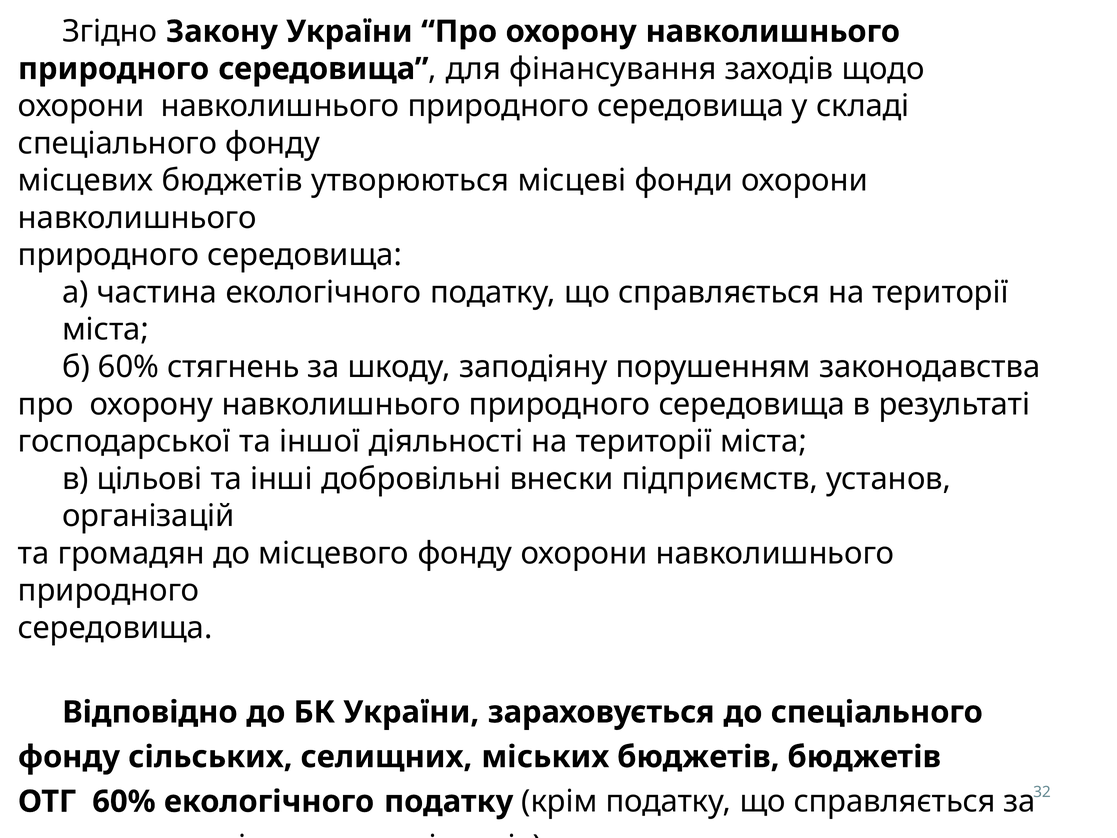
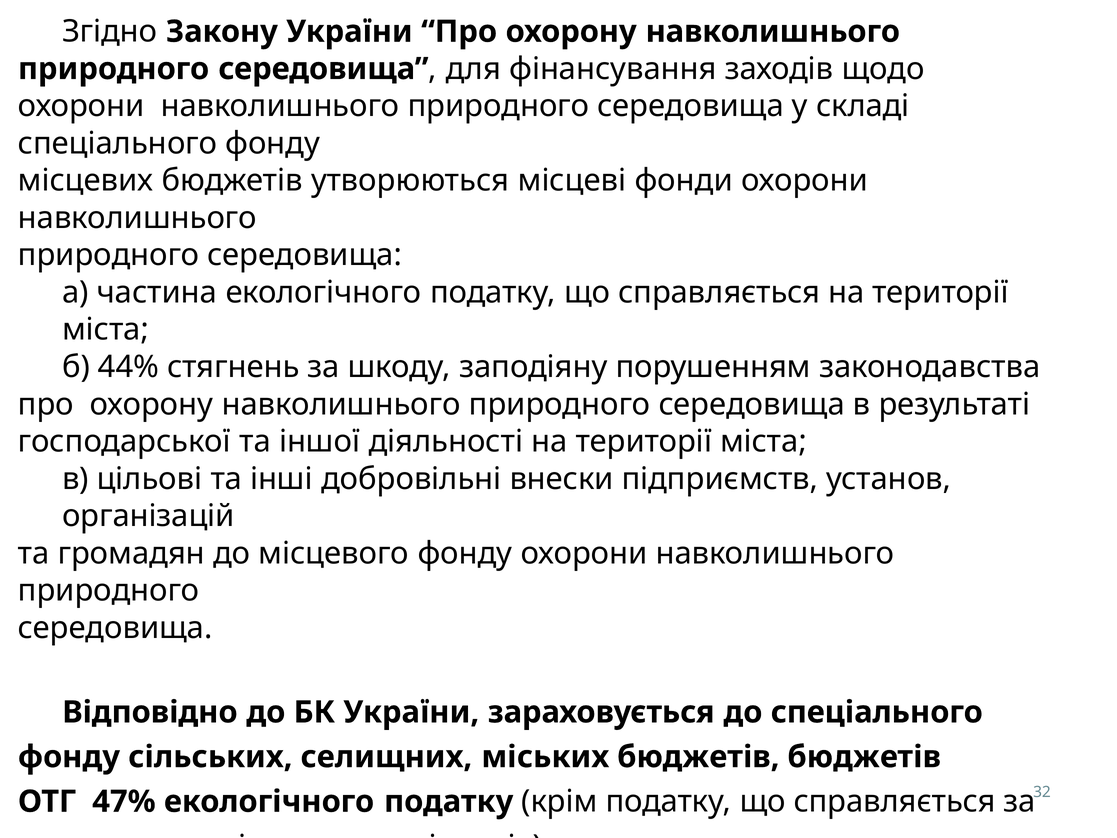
б 60%: 60% -> 44%
ОТГ 60%: 60% -> 47%
